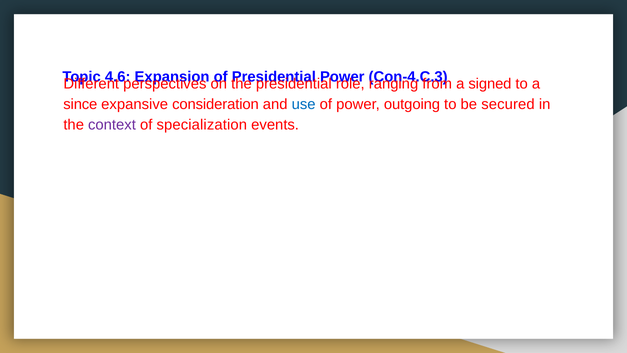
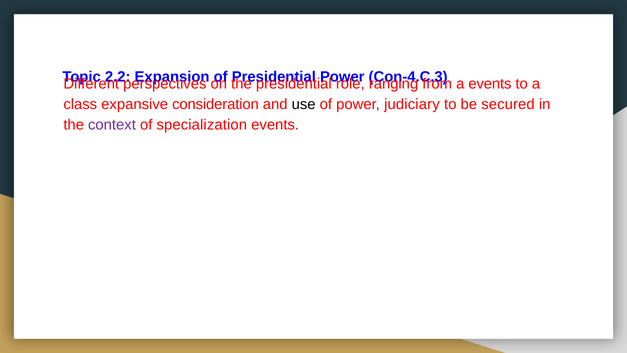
4.6: 4.6 -> 2.2
a signed: signed -> events
since: since -> class
use colour: blue -> black
outgoing: outgoing -> judiciary
